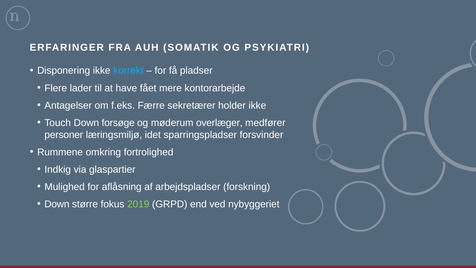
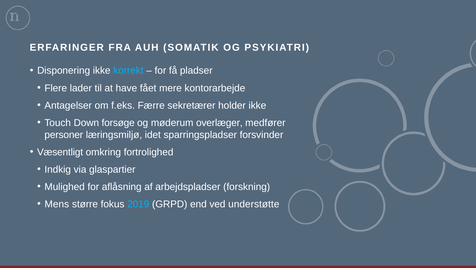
Rummene: Rummene -> Væsentligt
Down at (57, 204): Down -> Mens
2019 colour: light green -> light blue
nybyggeriet: nybyggeriet -> understøtte
